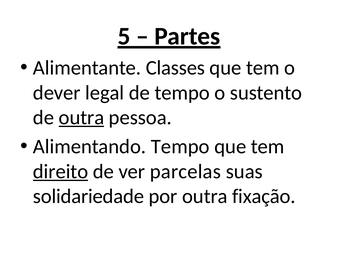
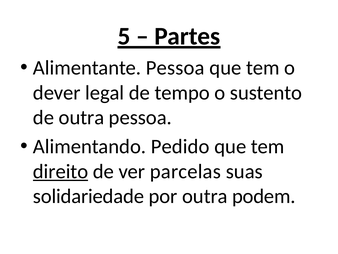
Alimentante Classes: Classes -> Pessoa
outra at (81, 117) underline: present -> none
Alimentando Tempo: Tempo -> Pedido
fixação: fixação -> podem
